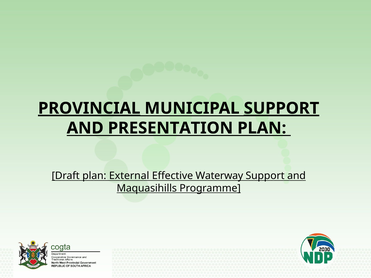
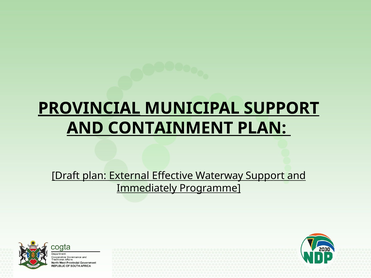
SUPPORT at (281, 108) underline: present -> none
PRESENTATION: PRESENTATION -> CONTAINMENT
Maquasihills: Maquasihills -> Immediately
